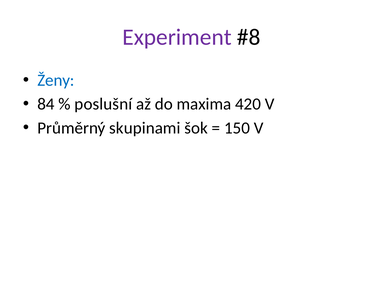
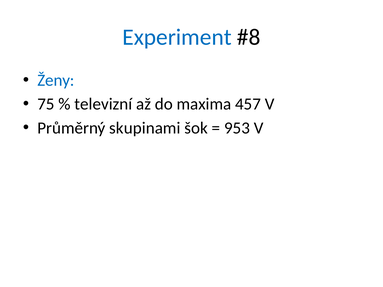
Experiment colour: purple -> blue
84: 84 -> 75
poslušní: poslušní -> televizní
420: 420 -> 457
150: 150 -> 953
